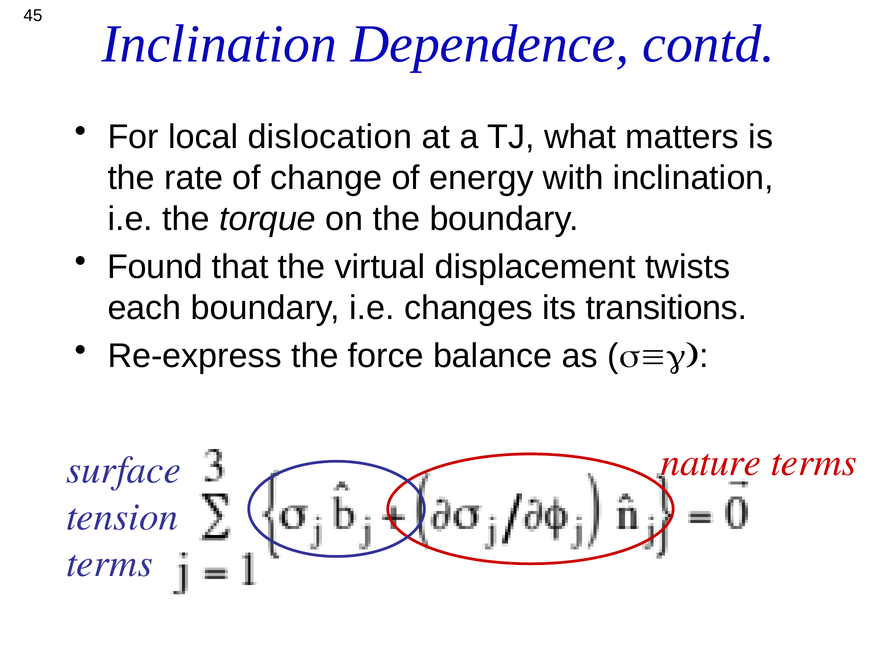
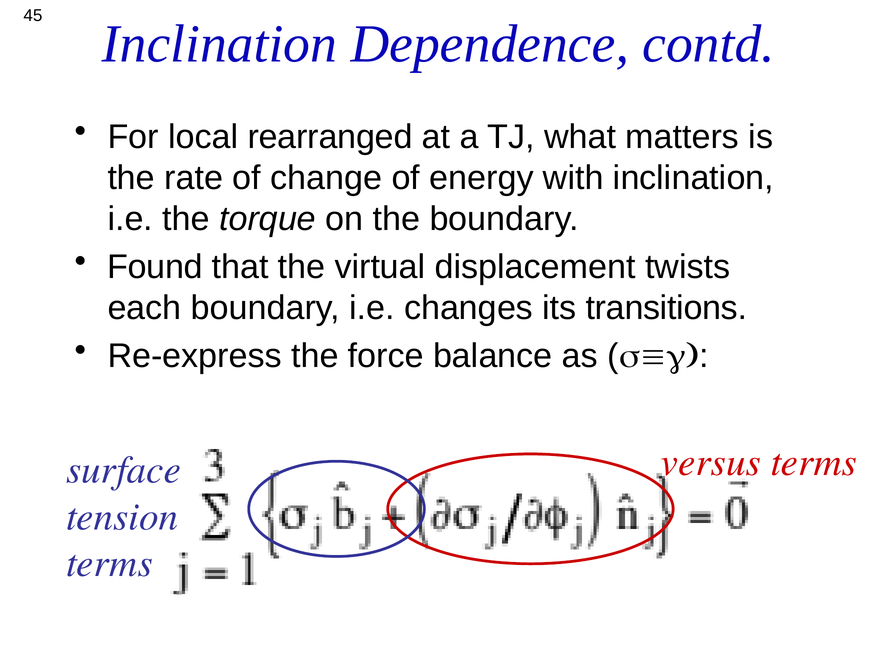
dislocation: dislocation -> rearranged
nature: nature -> versus
